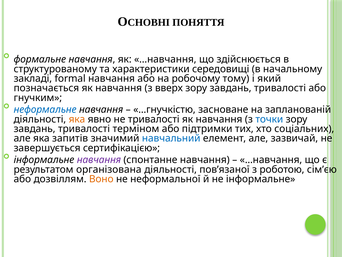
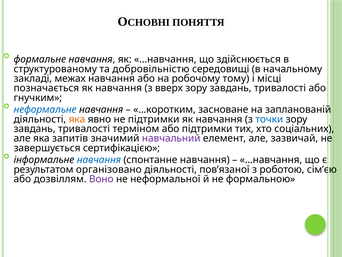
характеристики: характеристики -> добровільністю
formal: formal -> межах
який: який -> місці
…гнучкістю: …гнучкістю -> …коротким
не тривалості: тривалості -> підтримки
навчальний colour: blue -> purple
навчання at (99, 160) colour: purple -> blue
організована: організована -> організовано
Воно colour: orange -> purple
не інформальне: інформальне -> формальною
